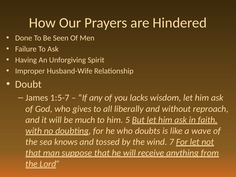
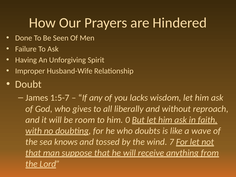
much: much -> room
5: 5 -> 0
